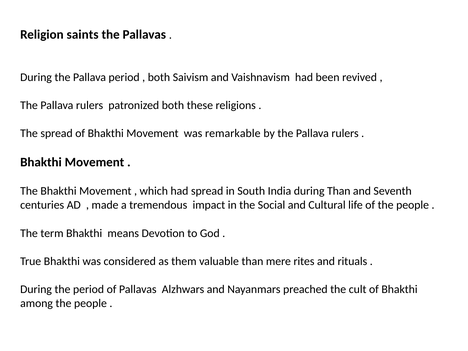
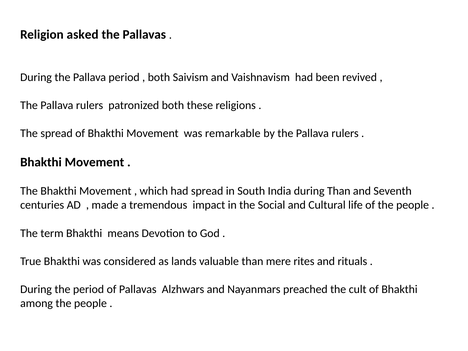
saints: saints -> asked
them: them -> lands
